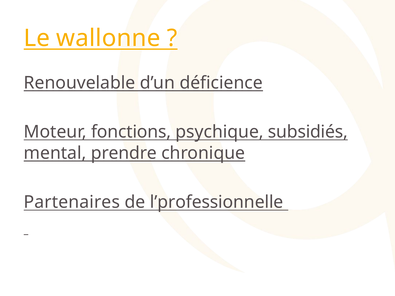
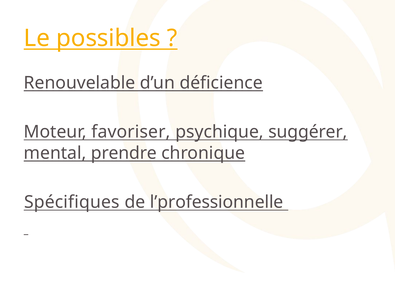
wallonne: wallonne -> possibles
fonctions: fonctions -> favoriser
subsidiés: subsidiés -> suggérer
Partenaires: Partenaires -> Spécifiques
